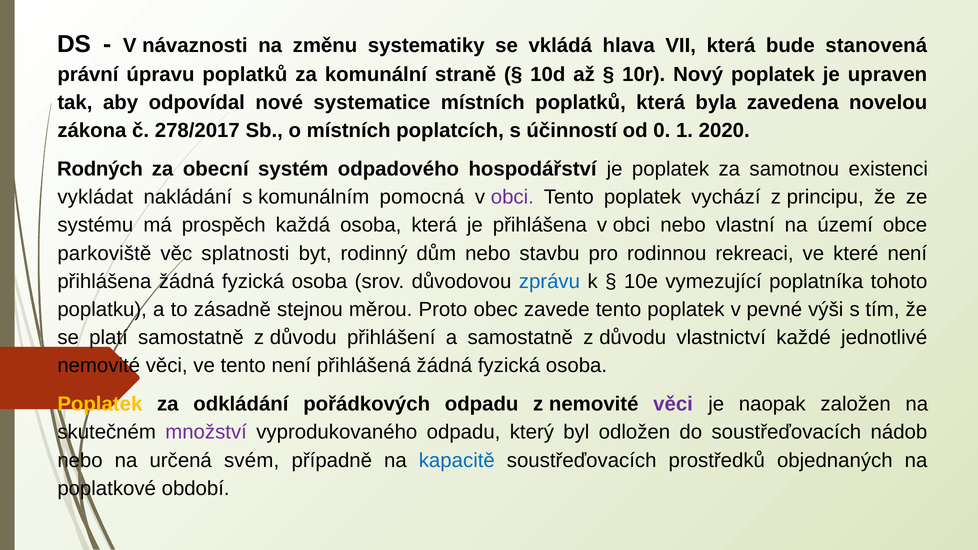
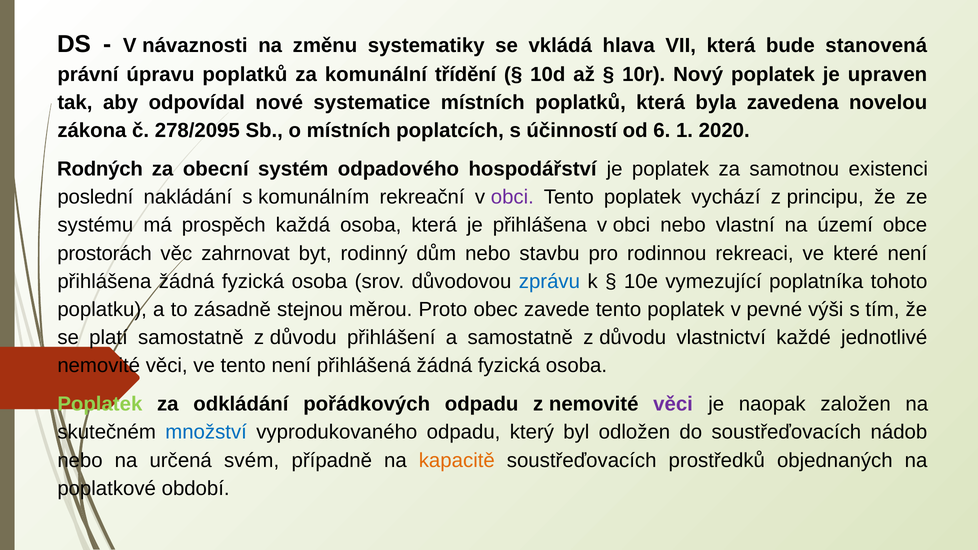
straně: straně -> třídění
278/2017: 278/2017 -> 278/2095
0: 0 -> 6
vykládat: vykládat -> poslední
pomocná: pomocná -> rekreační
parkoviště: parkoviště -> prostorách
splatnosti: splatnosti -> zahrnovat
Poplatek at (100, 404) colour: yellow -> light green
množství colour: purple -> blue
kapacitě colour: blue -> orange
